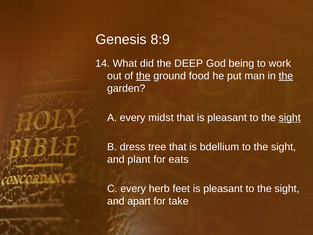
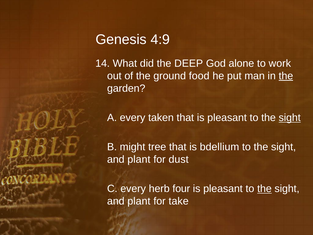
8:9: 8:9 -> 4:9
being: being -> alone
the at (143, 76) underline: present -> none
midst: midst -> taken
dress: dress -> might
eats: eats -> dust
feet: feet -> four
the at (264, 189) underline: none -> present
apart at (139, 201): apart -> plant
